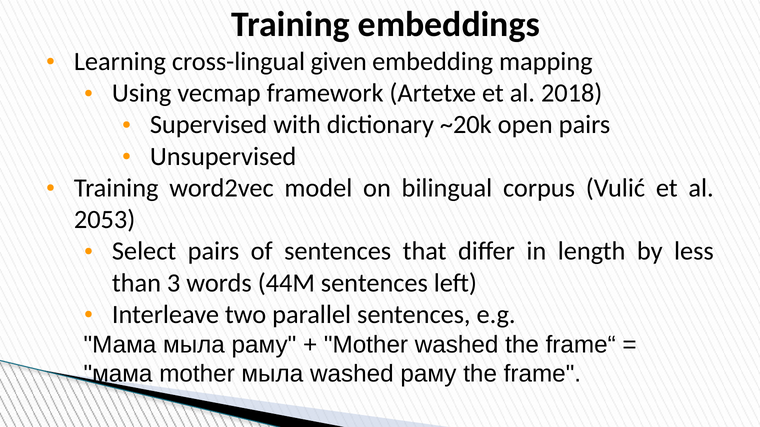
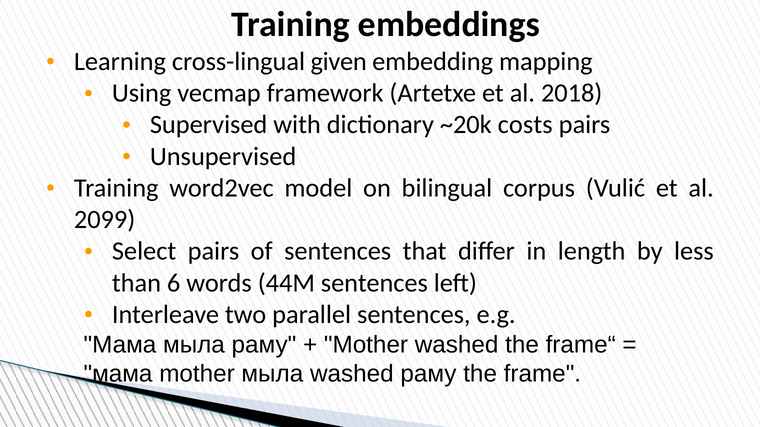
open: open -> costs
2053: 2053 -> 2099
3: 3 -> 6
